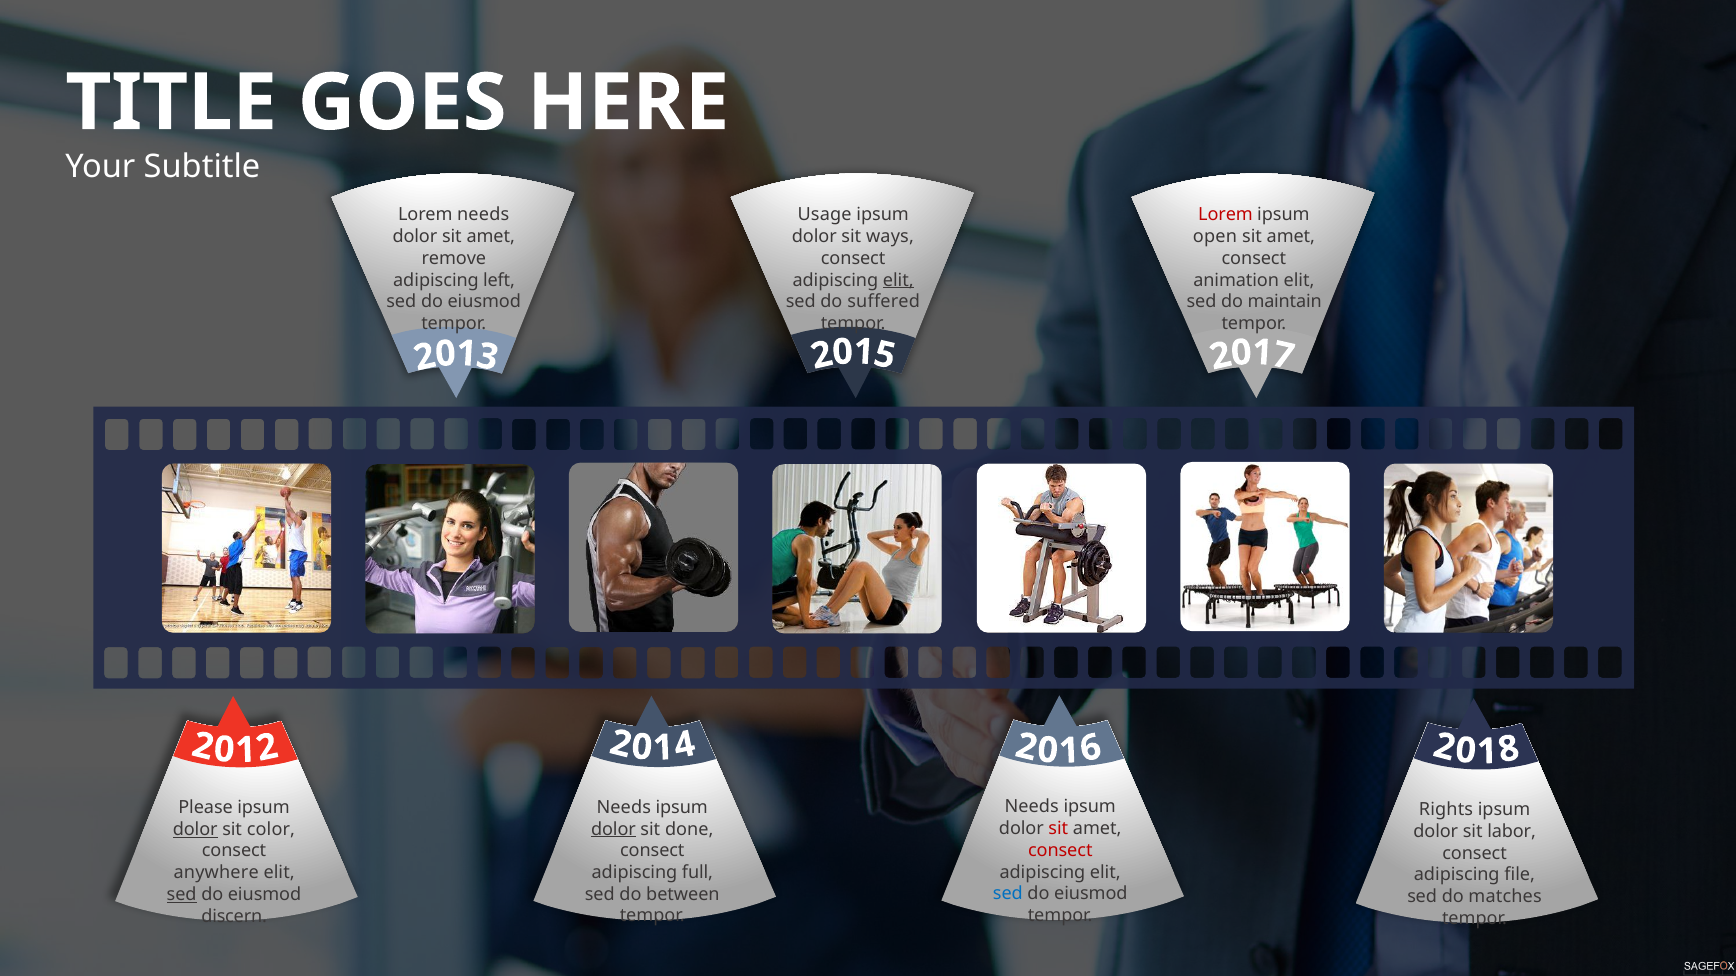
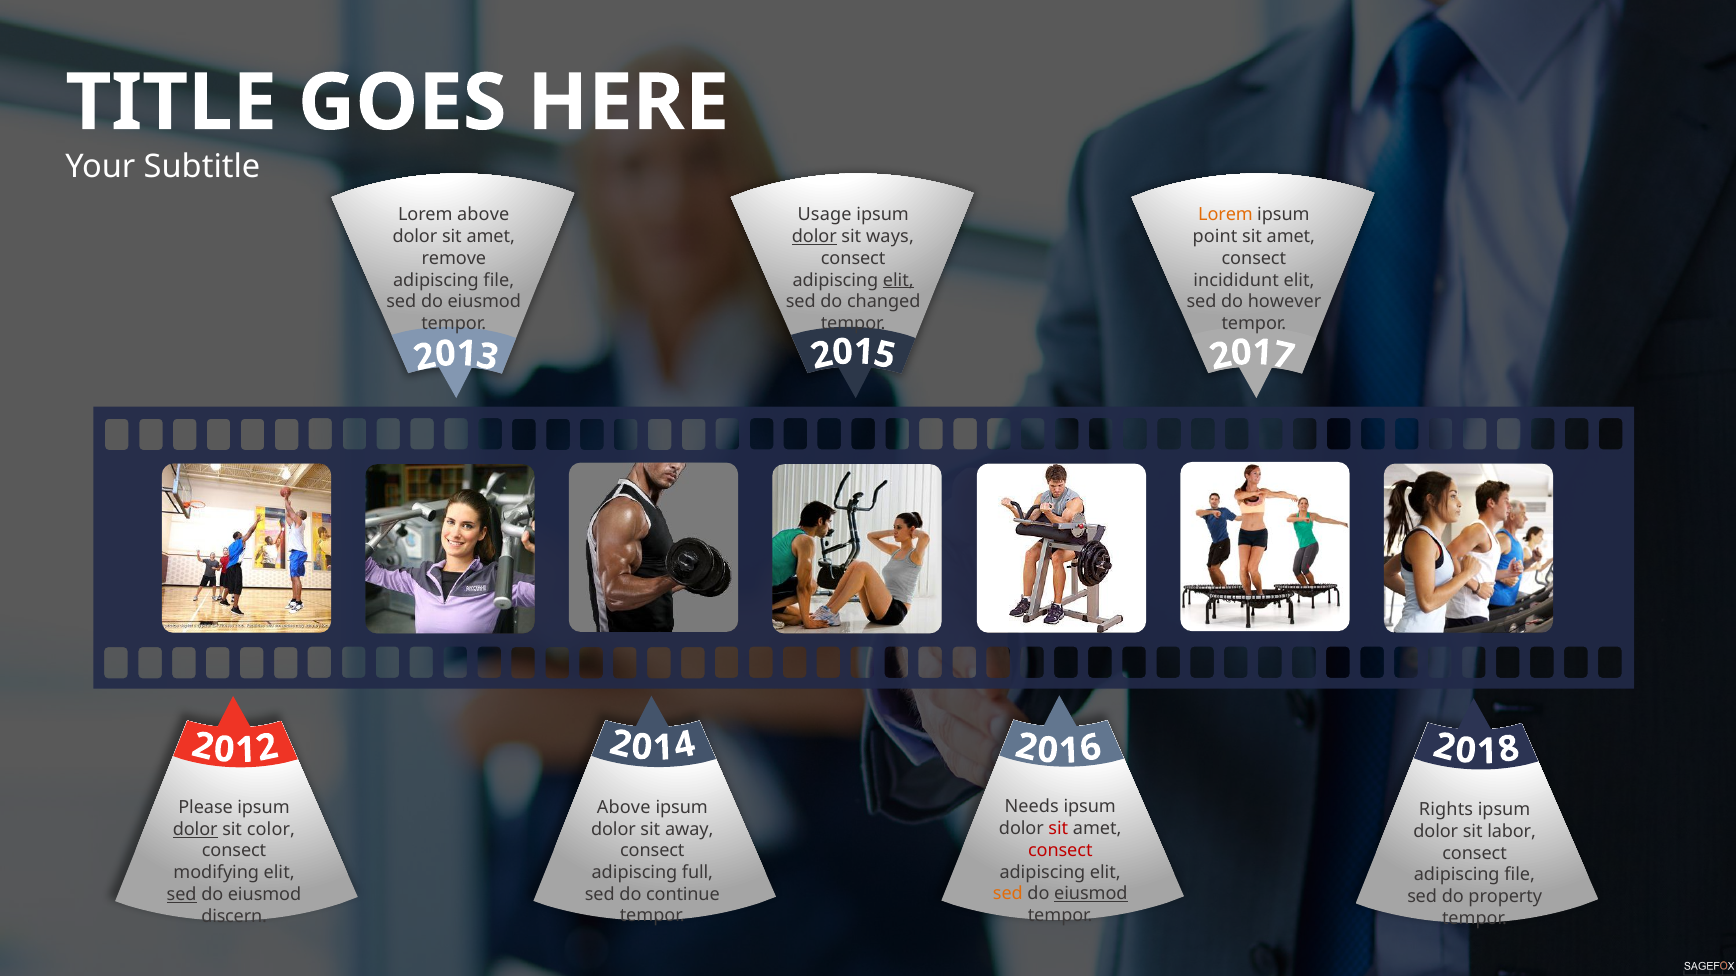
Lorem needs: needs -> above
Lorem at (1225, 215) colour: red -> orange
dolor at (814, 237) underline: none -> present
open: open -> point
left at (499, 280): left -> file
animation: animation -> incididunt
suffered: suffered -> changed
maintain: maintain -> however
Needs at (624, 808): Needs -> Above
dolor at (613, 830) underline: present -> none
done: done -> away
anywhere: anywhere -> modifying
sed at (1008, 894) colour: blue -> orange
eiusmod at (1091, 894) underline: none -> present
between: between -> continue
matches: matches -> property
